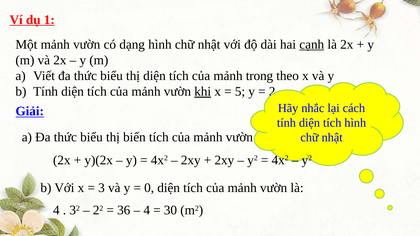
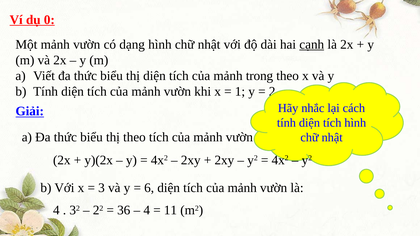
1: 1 -> 0
khi underline: present -> none
5: 5 -> 1
thị biến: biến -> theo
0: 0 -> 6
30: 30 -> 11
